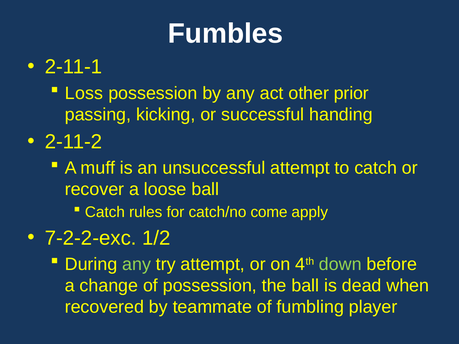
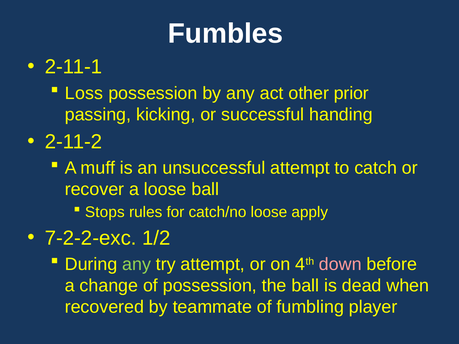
Catch at (105, 212): Catch -> Stops
catch/no come: come -> loose
down colour: light green -> pink
